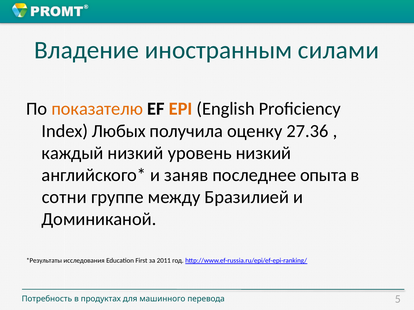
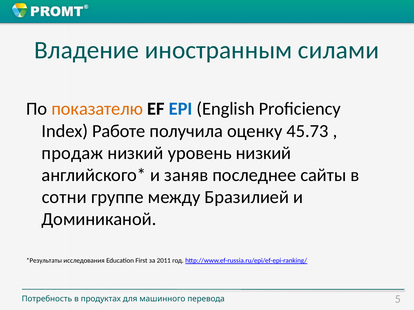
EPI colour: orange -> blue
Любых: Любых -> Работе
27.36: 27.36 -> 45.73
каждый: каждый -> продаж
опыта: опыта -> сайты
